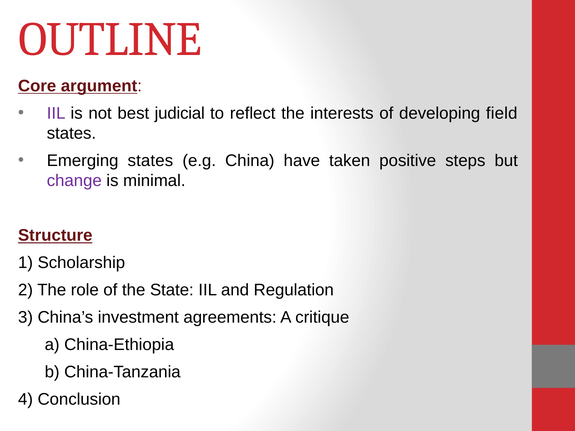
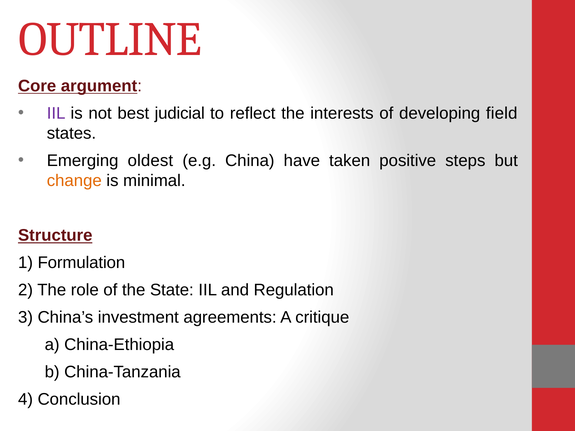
Emerging states: states -> oldest
change colour: purple -> orange
Scholarship: Scholarship -> Formulation
